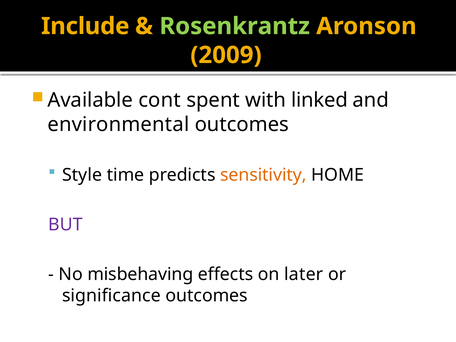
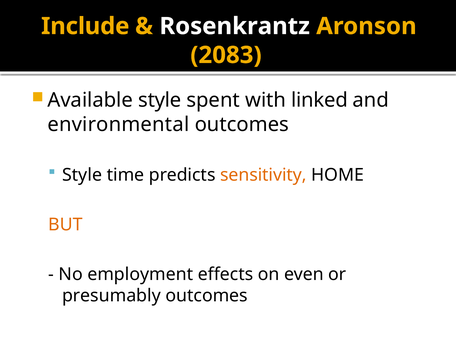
Rosenkrantz colour: light green -> white
2009: 2009 -> 2083
Available cont: cont -> style
BUT colour: purple -> orange
misbehaving: misbehaving -> employment
later: later -> even
significance: significance -> presumably
